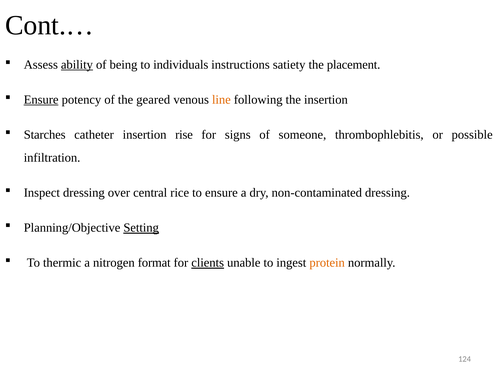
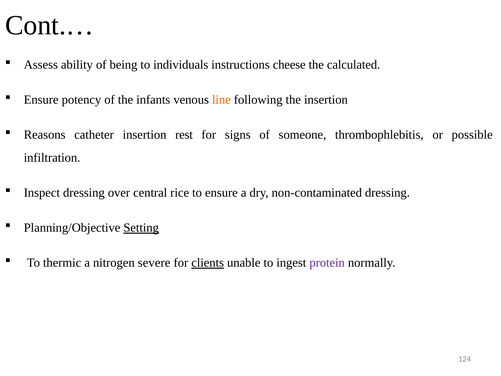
ability underline: present -> none
satiety: satiety -> cheese
placement: placement -> calculated
Ensure at (41, 100) underline: present -> none
geared: geared -> infants
Starches: Starches -> Reasons
rise: rise -> rest
format: format -> severe
protein colour: orange -> purple
